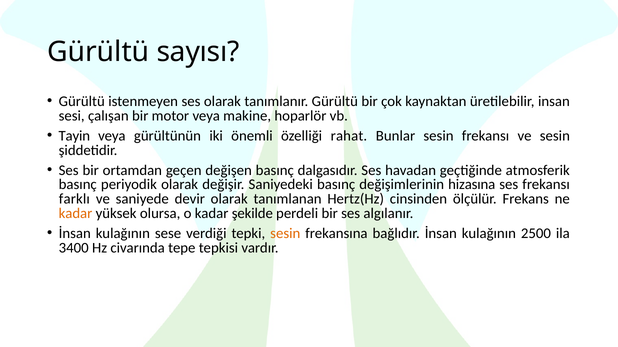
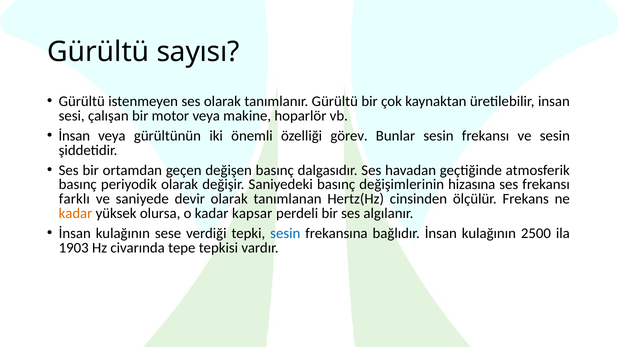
Tayin at (74, 136): Tayin -> İnsan
rahat: rahat -> görev
şekilde: şekilde -> kapsar
sesin at (285, 234) colour: orange -> blue
3400: 3400 -> 1903
